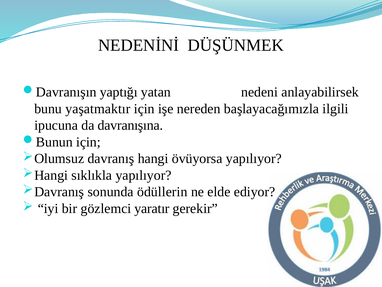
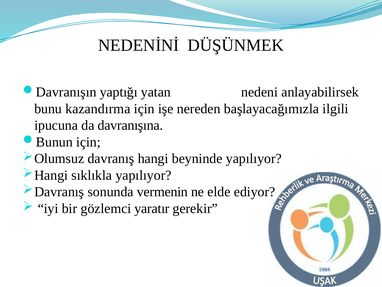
yaşatmaktır: yaşatmaktır -> kazandırma
övüyorsa: övüyorsa -> beyninde
ödüllerin: ödüllerin -> vermenin
